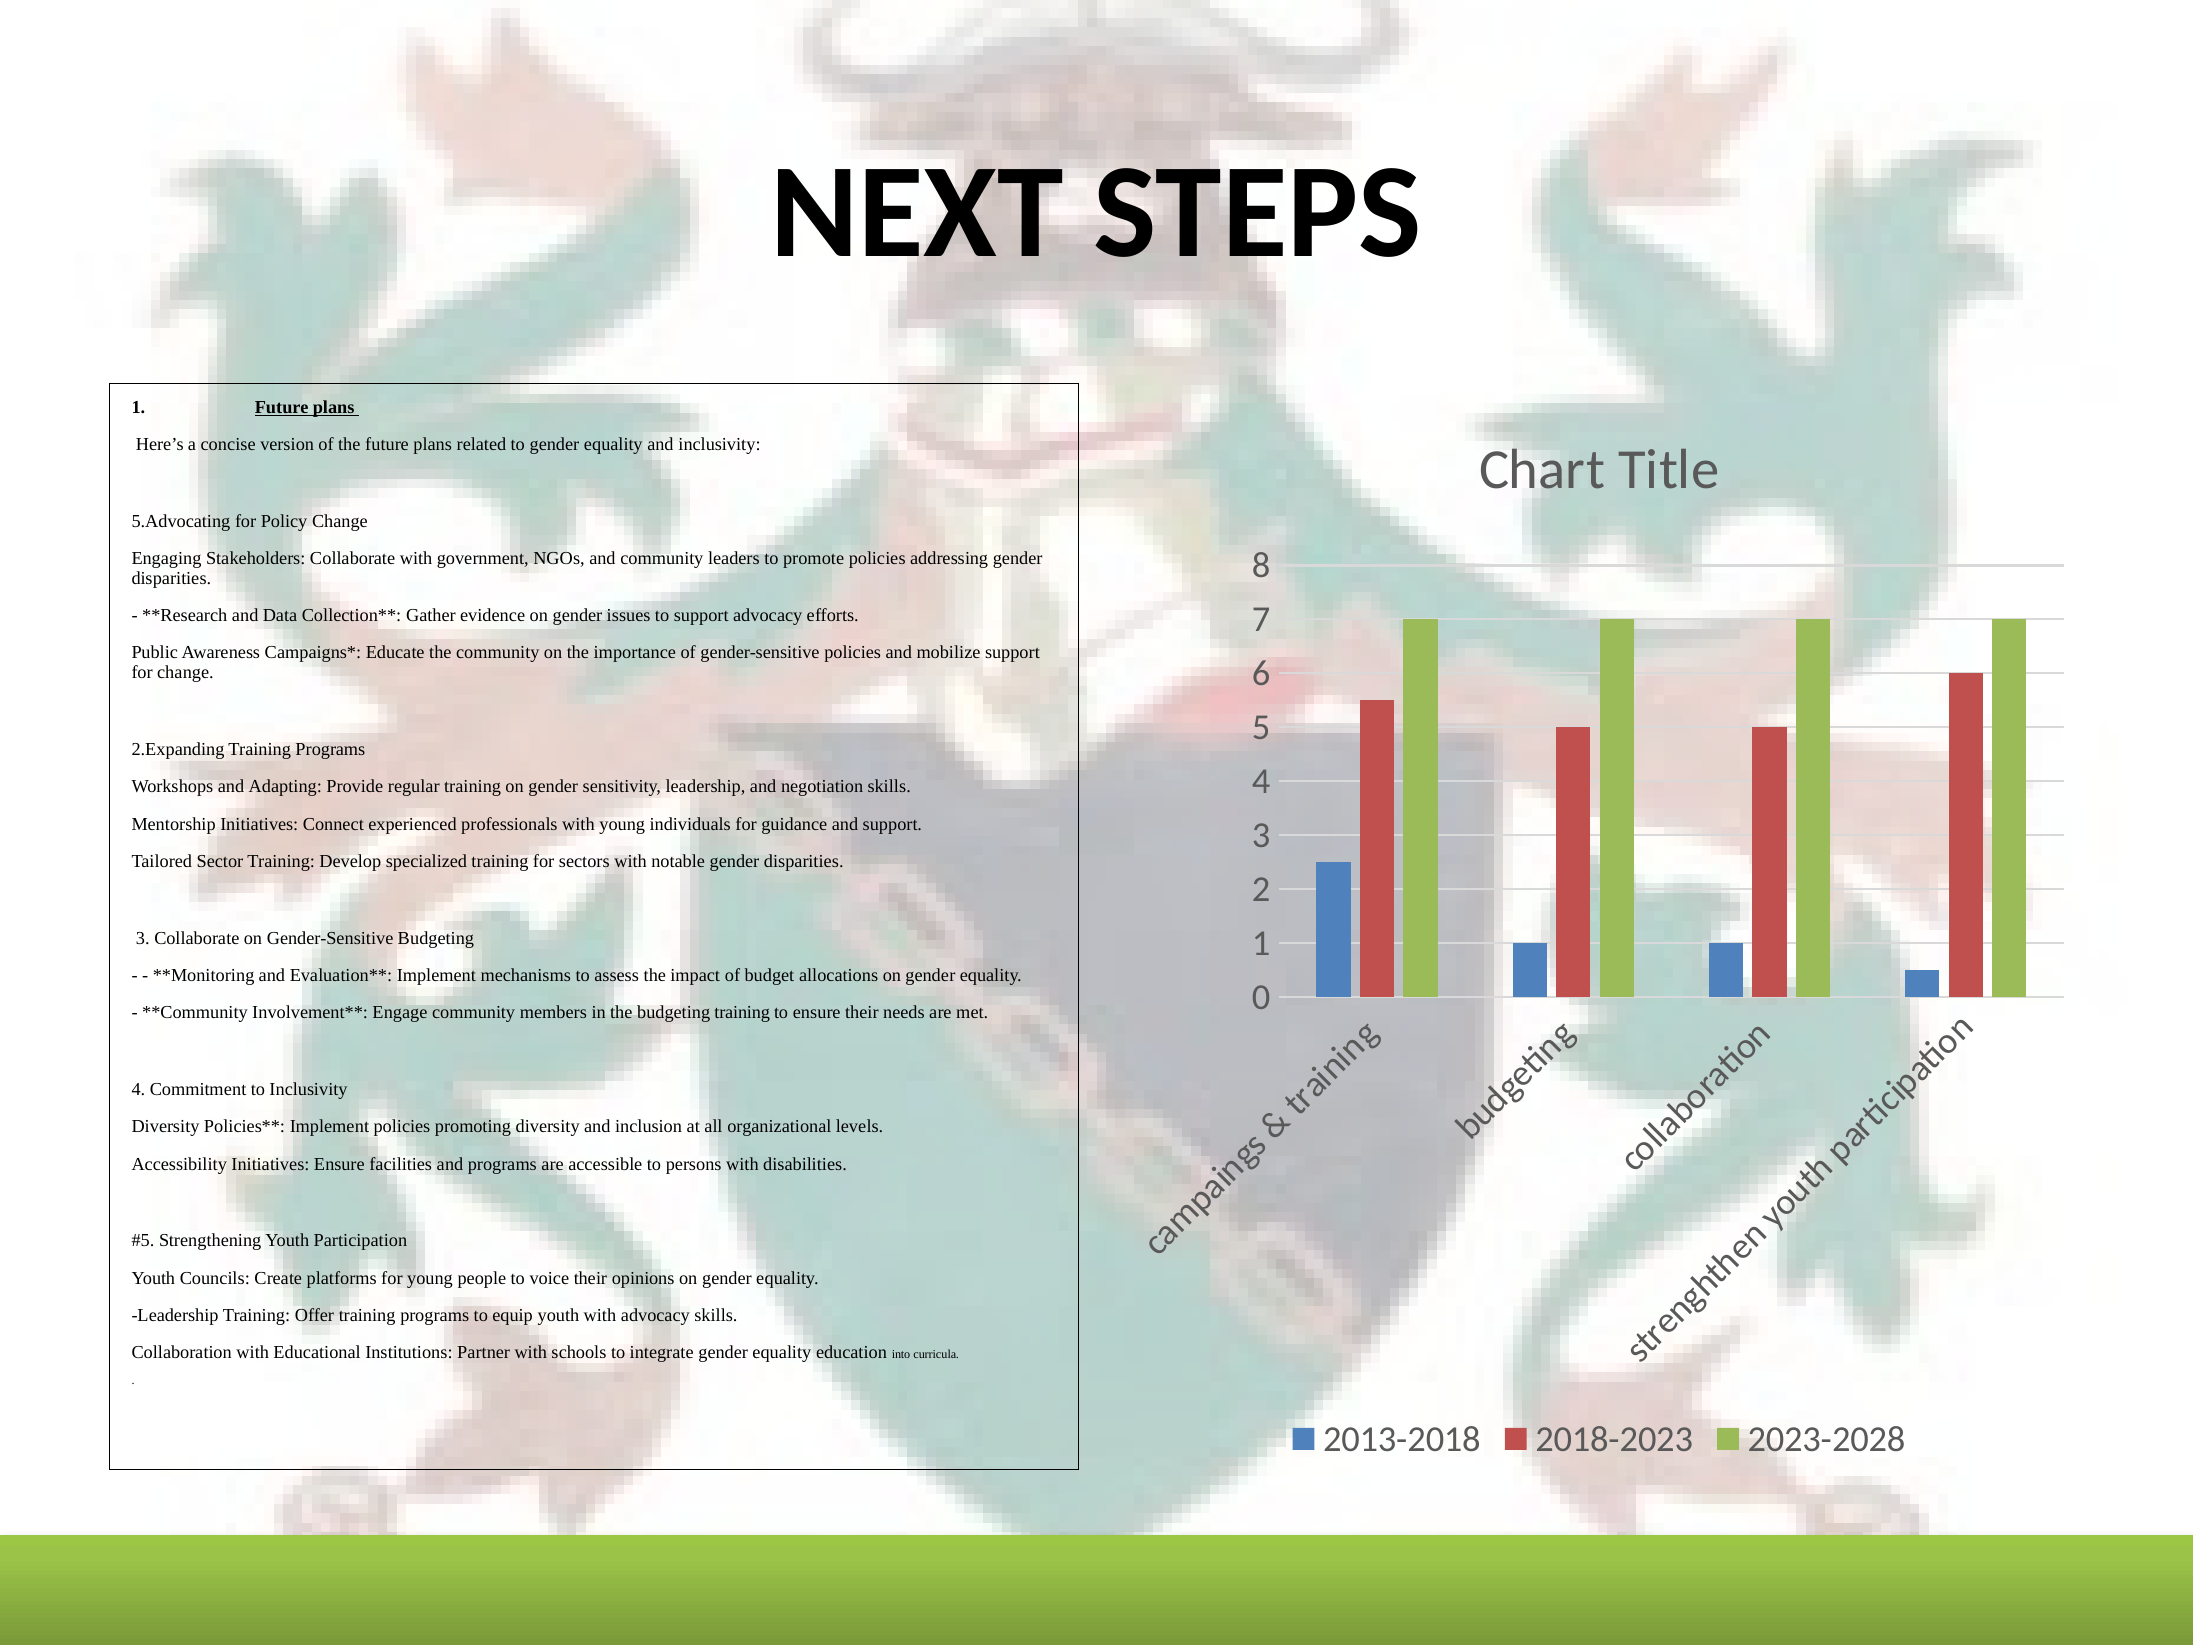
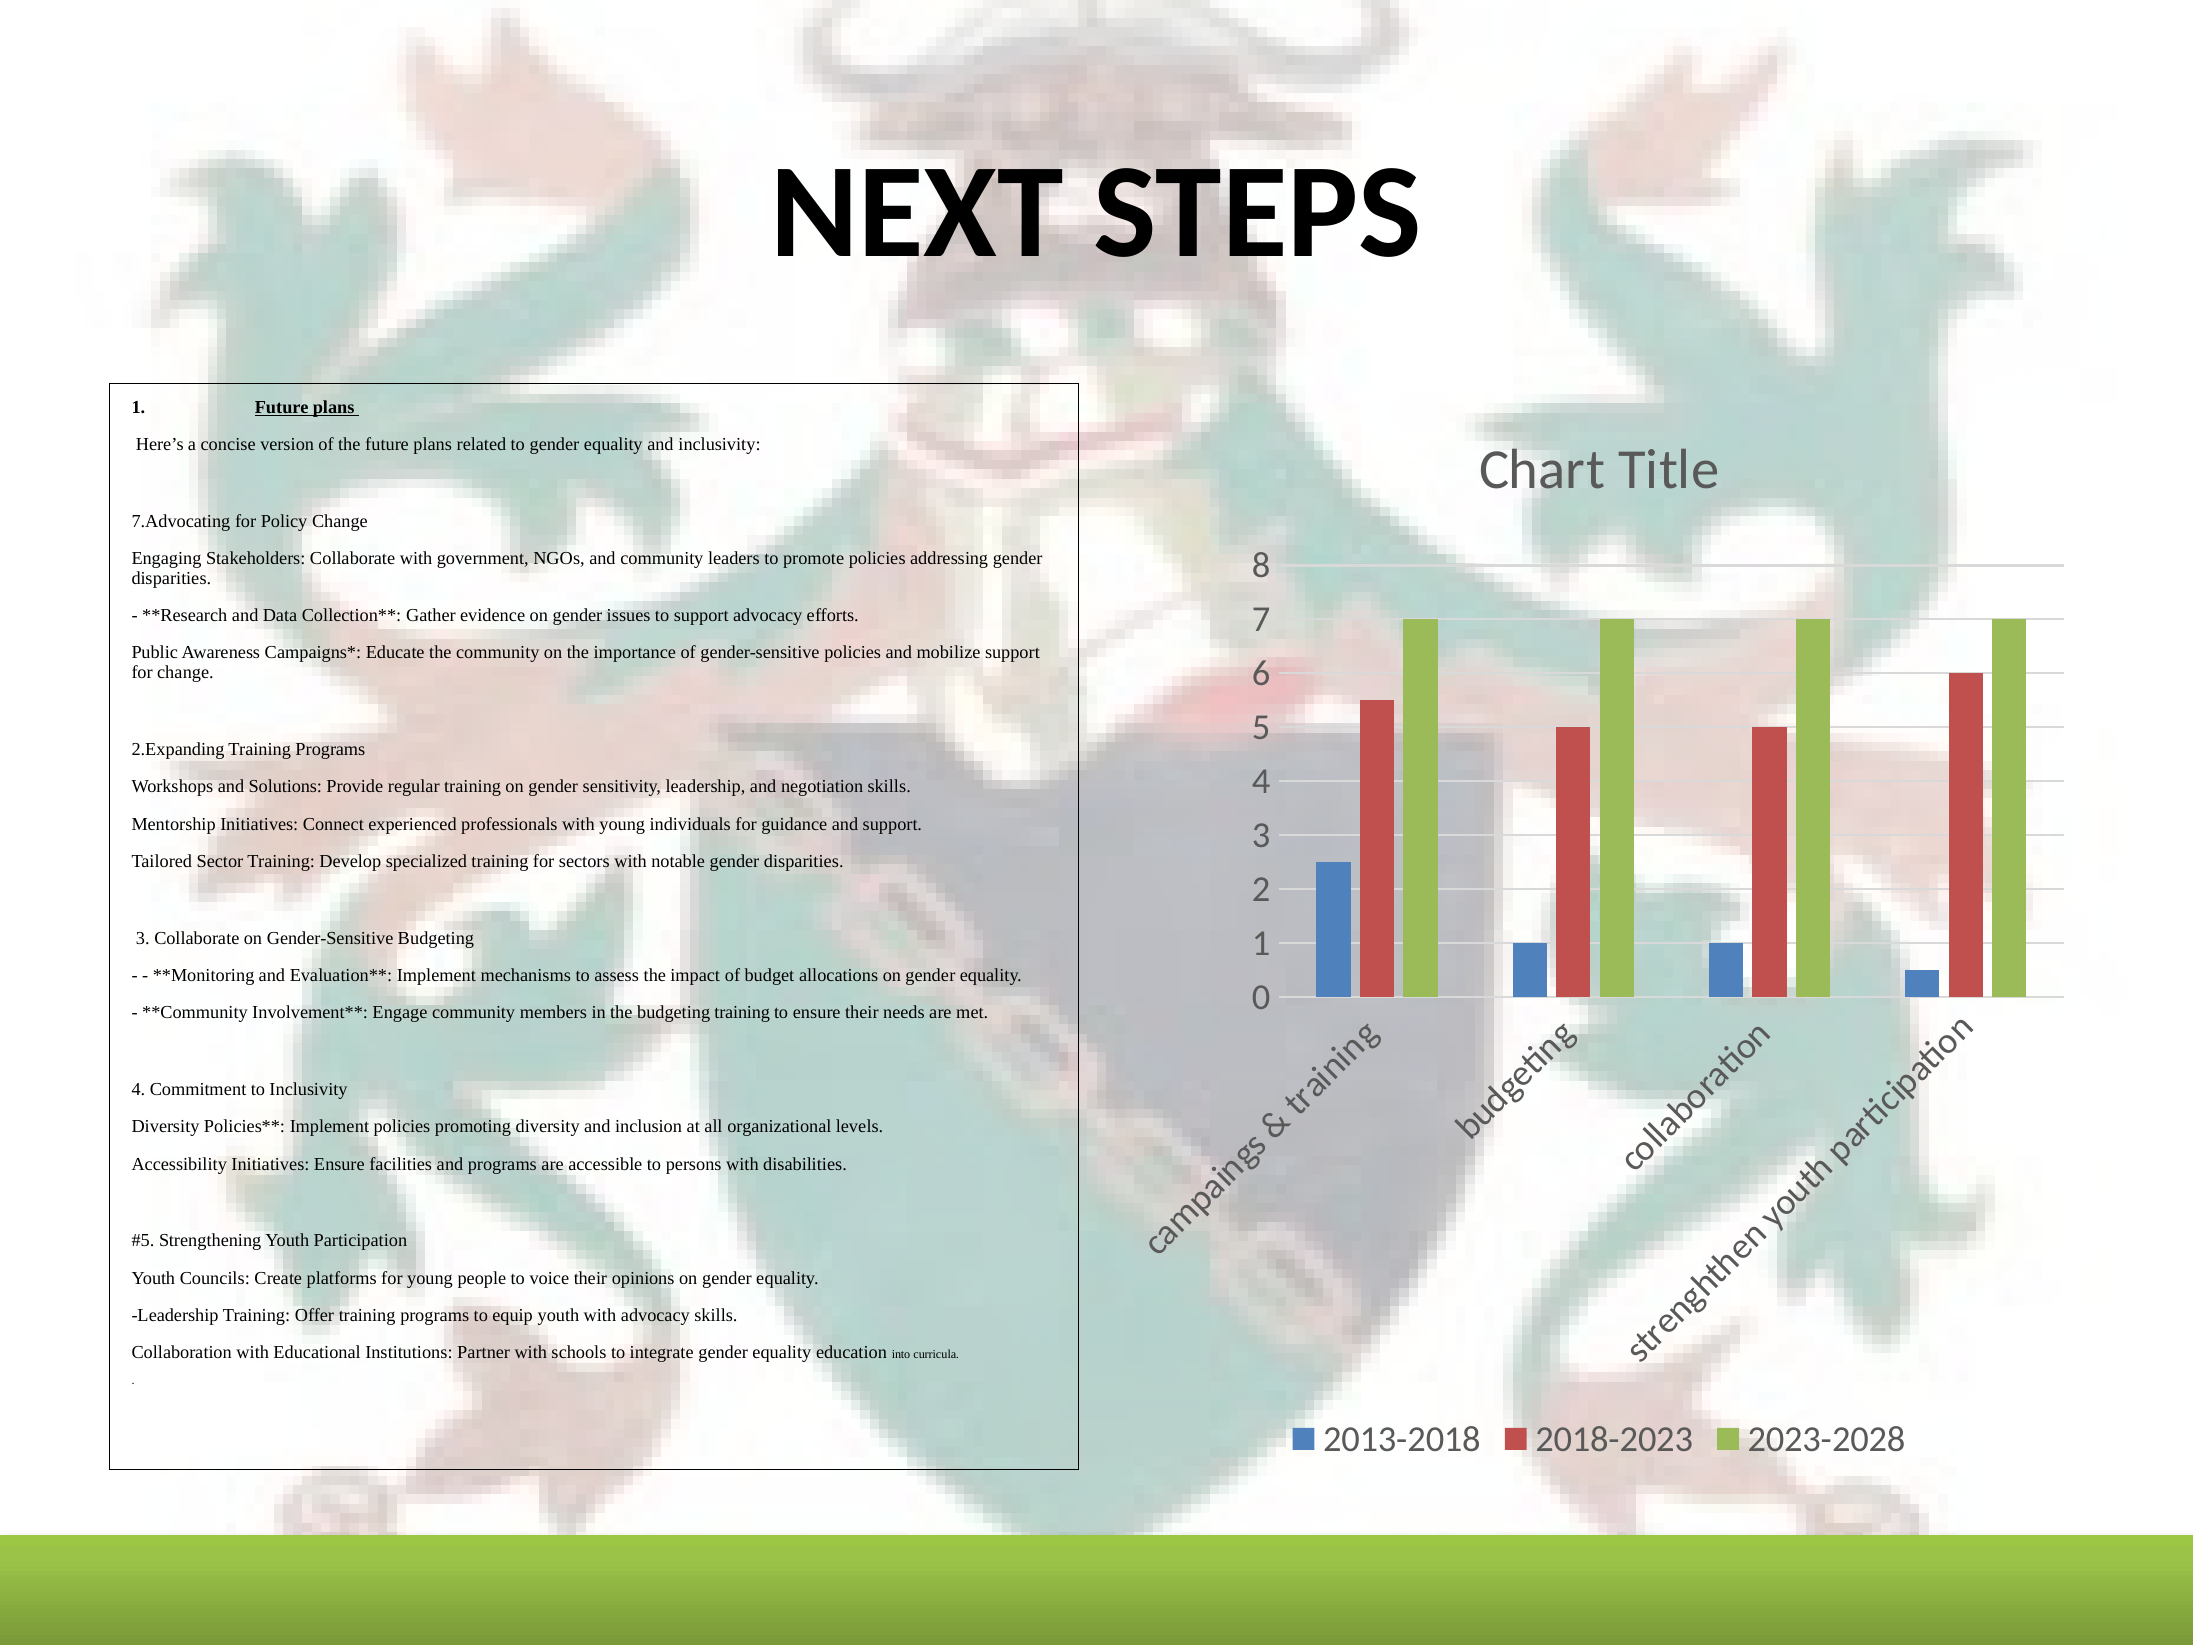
5.Advocating: 5.Advocating -> 7.Advocating
Adapting: Adapting -> Solutions
